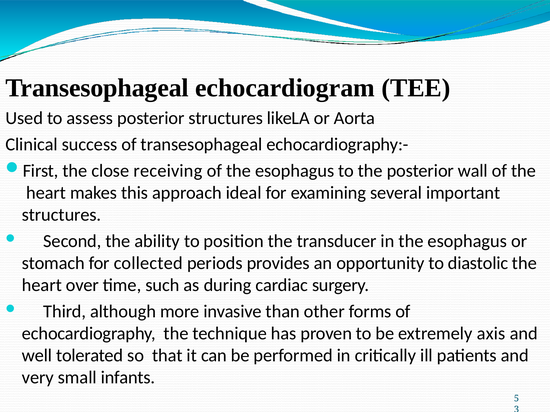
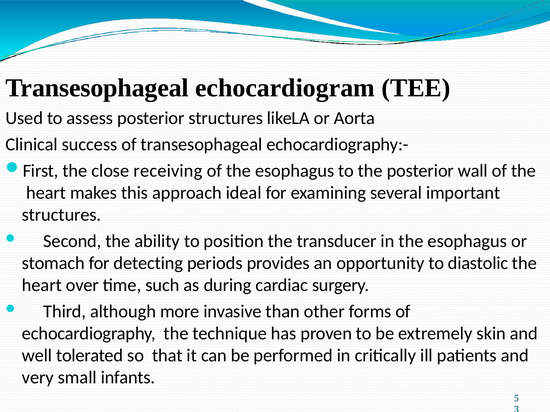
collected: collected -> detecting
axis: axis -> skin
